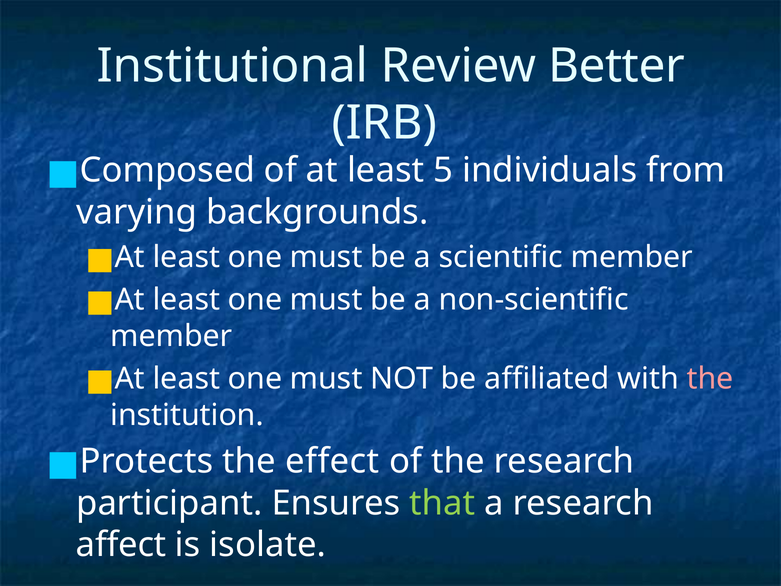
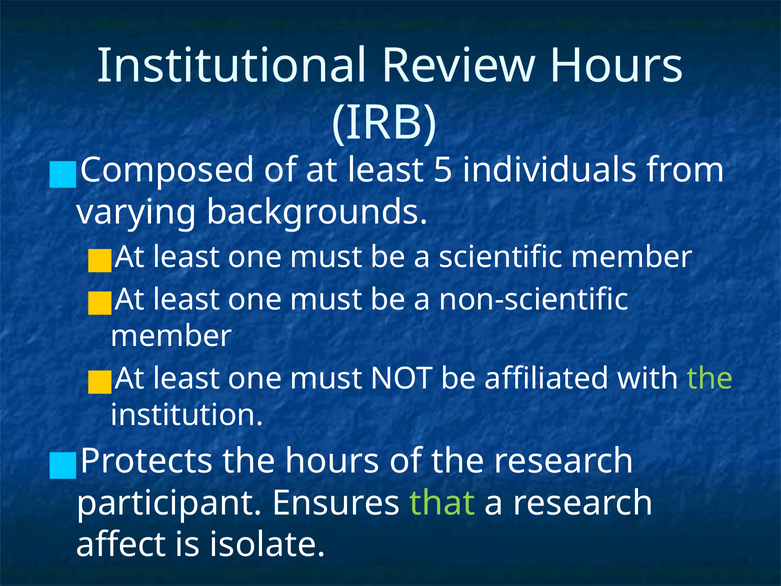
Review Better: Better -> Hours
the at (710, 378) colour: pink -> light green
the effect: effect -> hours
